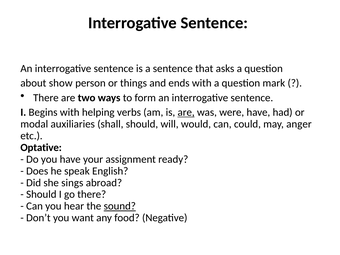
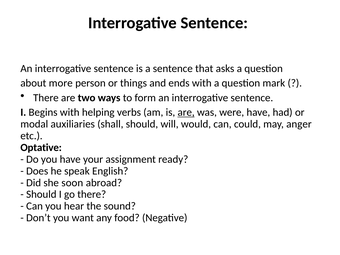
show: show -> more
sings: sings -> soon
sound underline: present -> none
